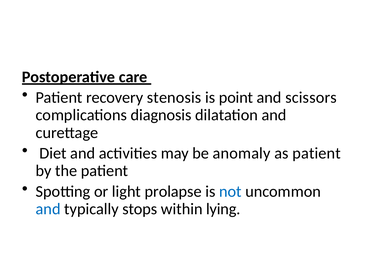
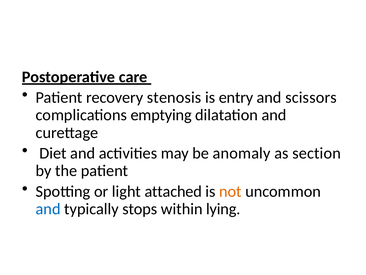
point: point -> entry
diagnosis: diagnosis -> emptying
as patient: patient -> section
prolapse: prolapse -> attached
not colour: blue -> orange
